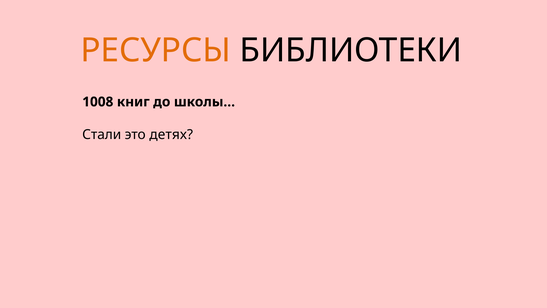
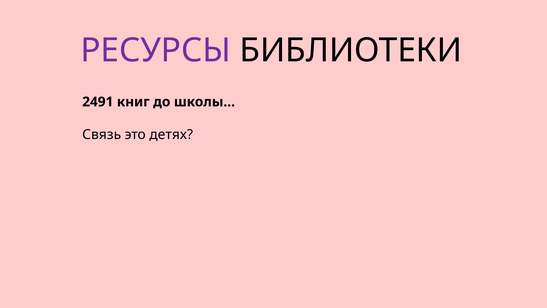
РЕСУРСЫ colour: orange -> purple
1008: 1008 -> 2491
Стали: Стали -> Связь
